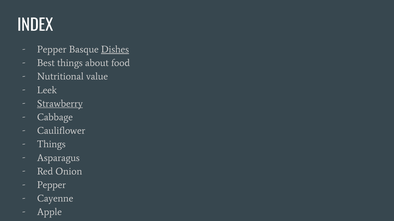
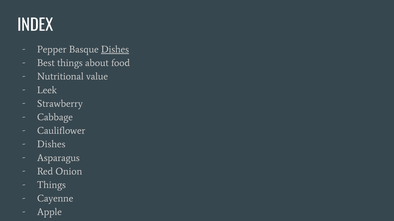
Strawberry underline: present -> none
Things at (51, 145): Things -> Dishes
Pepper at (51, 185): Pepper -> Things
